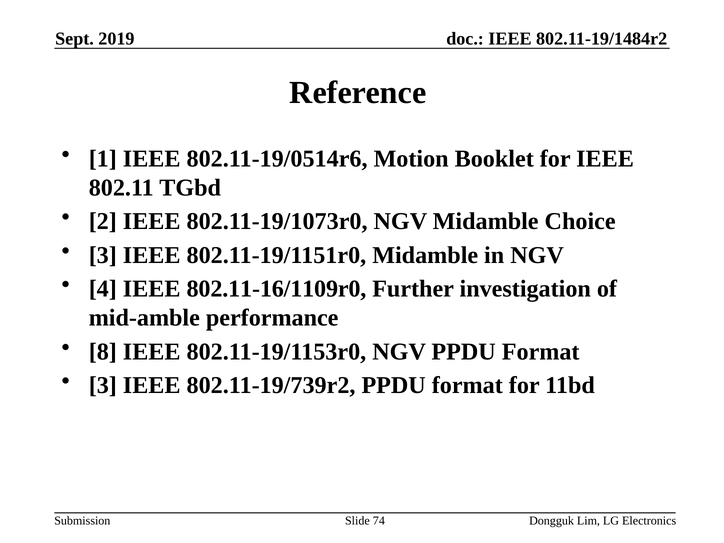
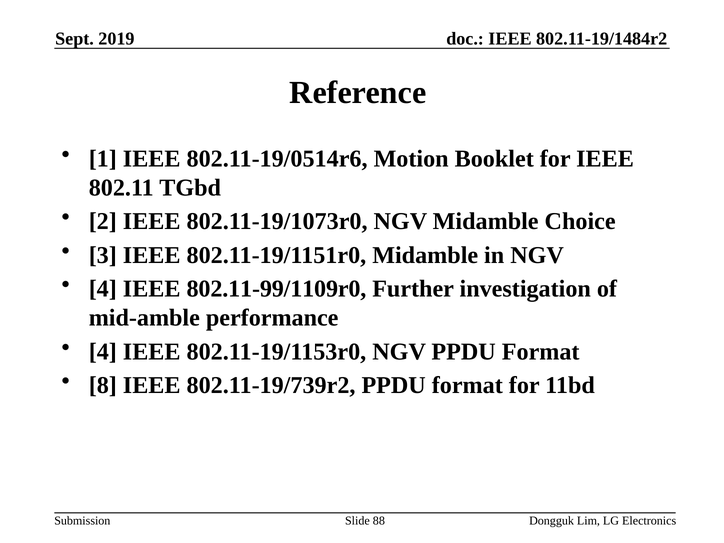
802.11-16/1109r0: 802.11-16/1109r0 -> 802.11-99/1109r0
8 at (103, 352): 8 -> 4
3 at (103, 385): 3 -> 8
74: 74 -> 88
